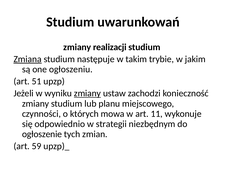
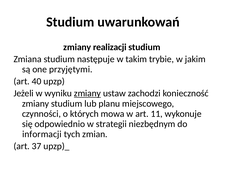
Zmiana underline: present -> none
ogłoszeniu: ogłoszeniu -> przyjętymi
51: 51 -> 40
ogłoszenie: ogłoszenie -> informacji
59: 59 -> 37
